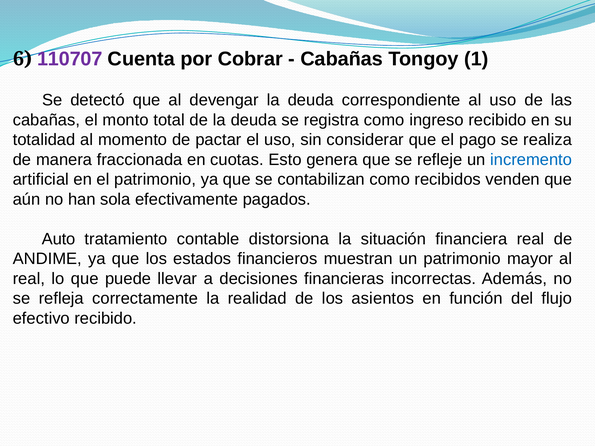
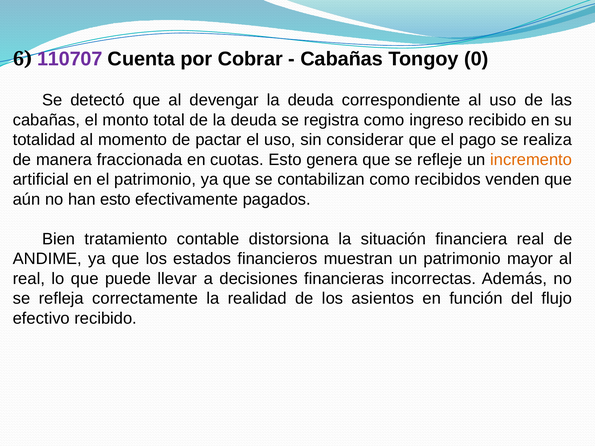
1: 1 -> 0
incremento colour: blue -> orange
han sola: sola -> esto
Auto: Auto -> Bien
